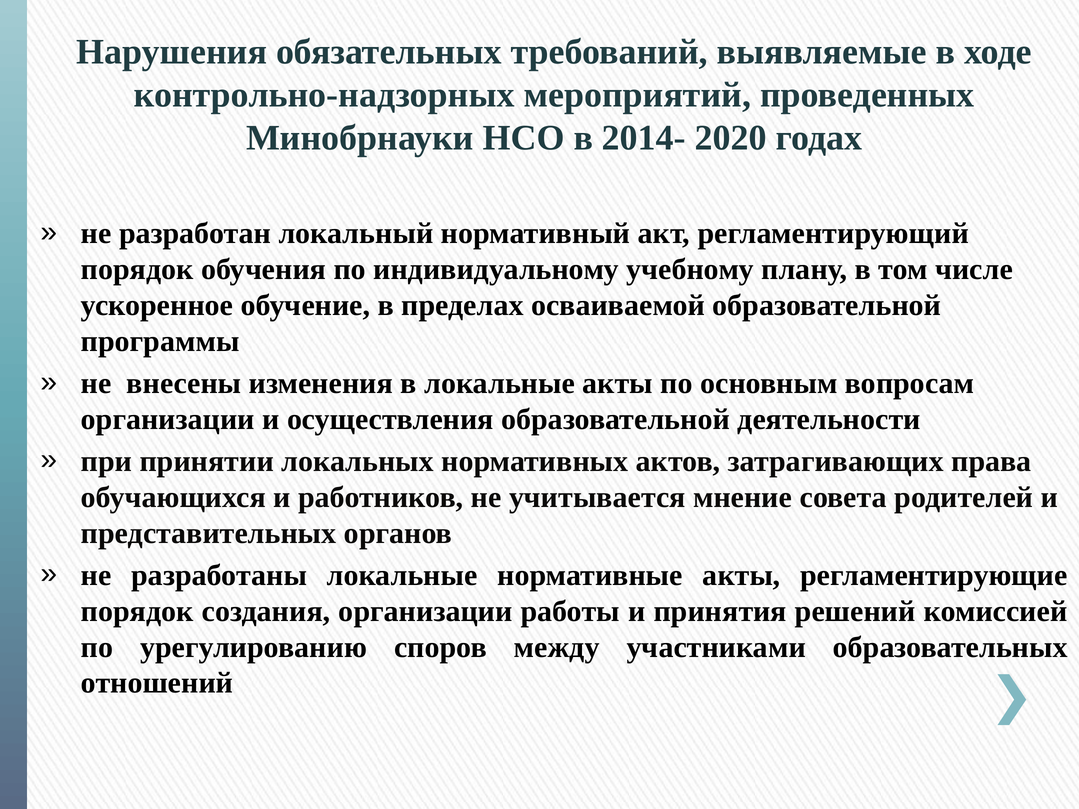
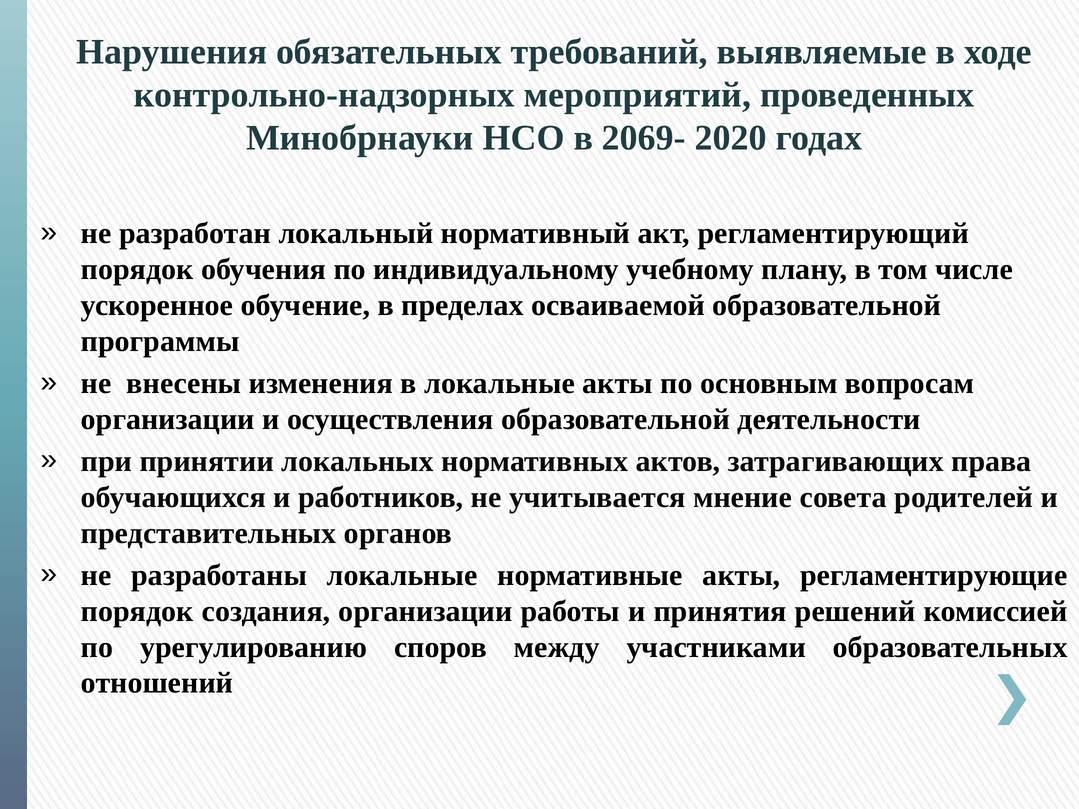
2014-: 2014- -> 2069-
